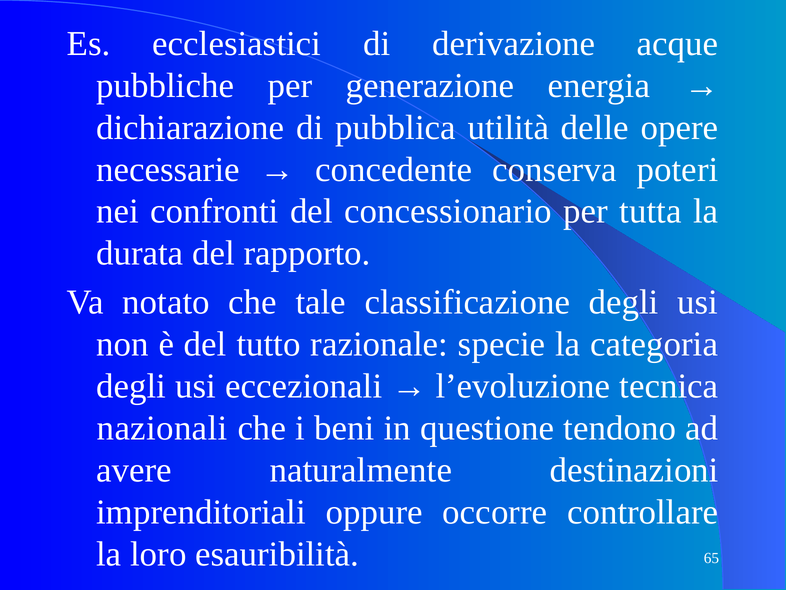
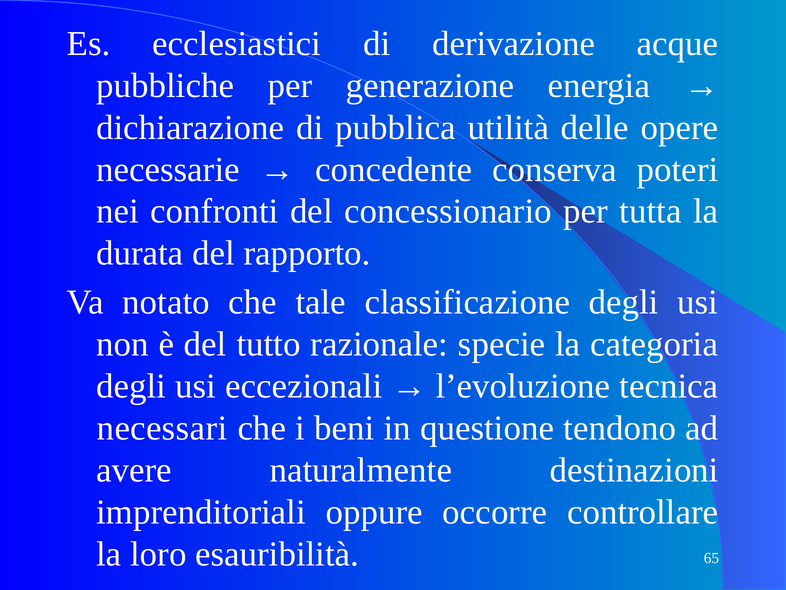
nazionali: nazionali -> necessari
